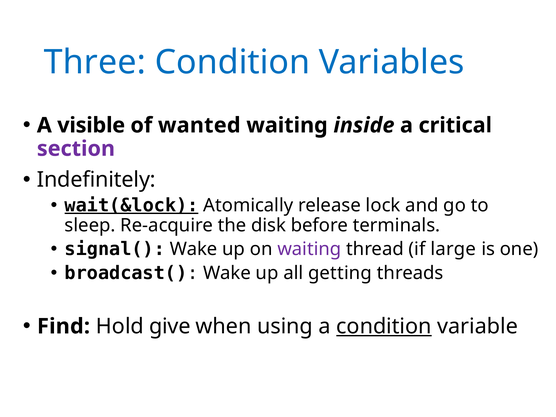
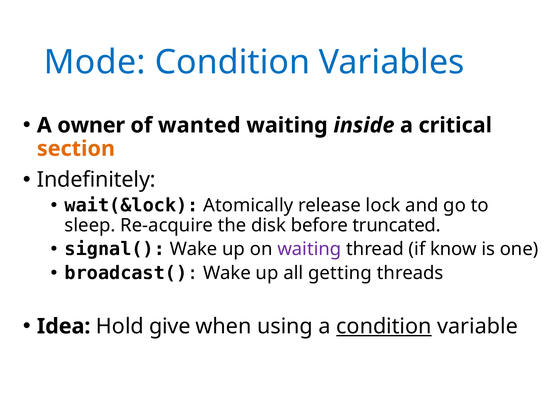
Three: Three -> Mode
visible: visible -> owner
section colour: purple -> orange
wait(&lock underline: present -> none
terminals: terminals -> truncated
large: large -> know
Find: Find -> Idea
